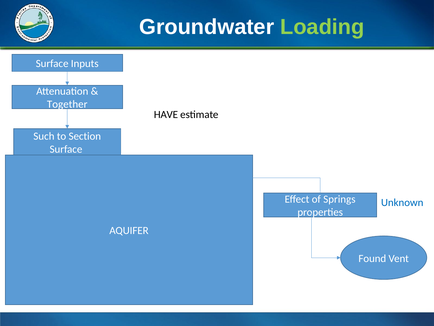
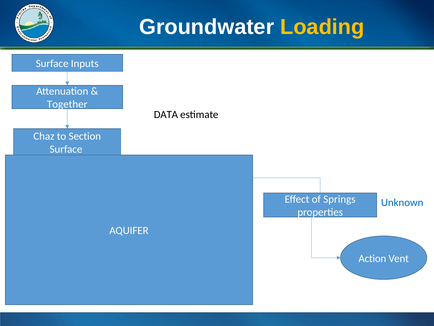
Loading colour: light green -> yellow
HAVE: HAVE -> DATA
Such: Such -> Chaz
Found: Found -> Action
